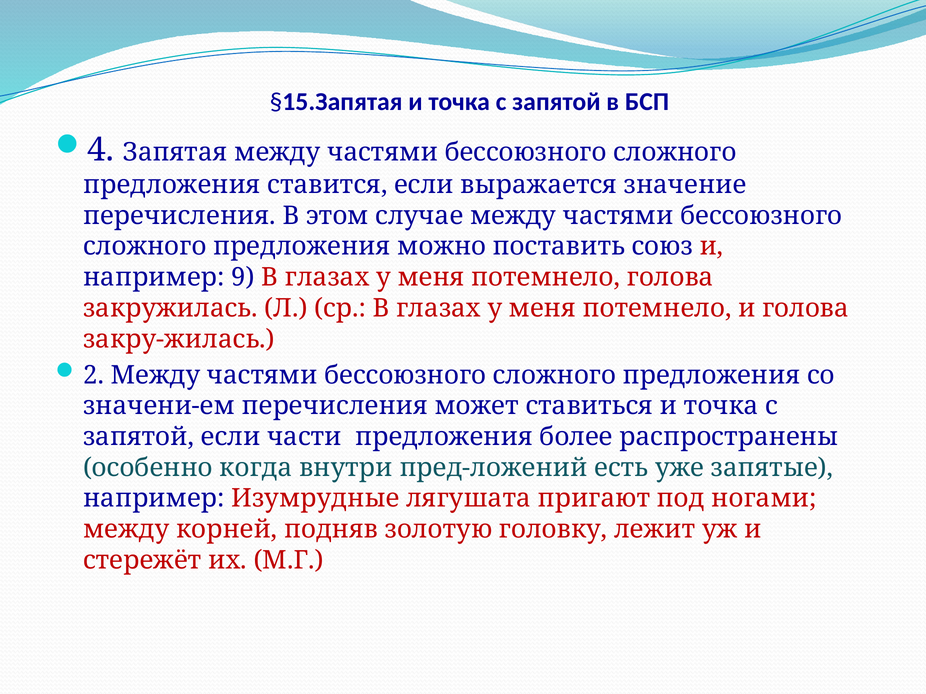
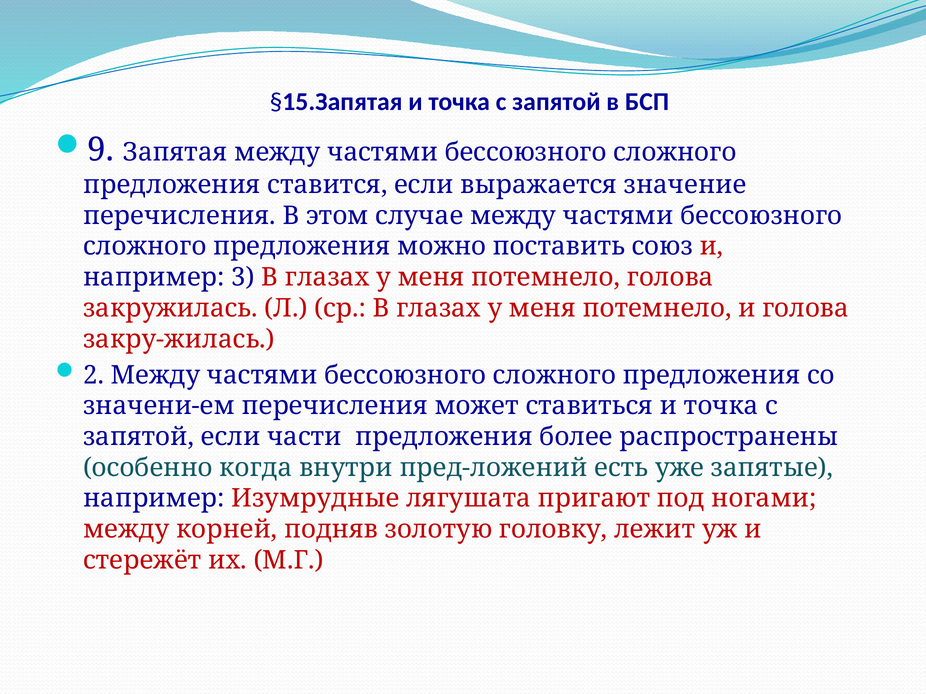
4: 4 -> 9
9: 9 -> 3
